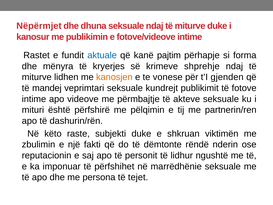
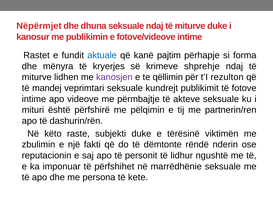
kanosjen colour: orange -> purple
vonese: vonese -> qëllimin
gjenden: gjenden -> rezulton
shkruan: shkruan -> tërësinë
tejet: tejet -> kete
